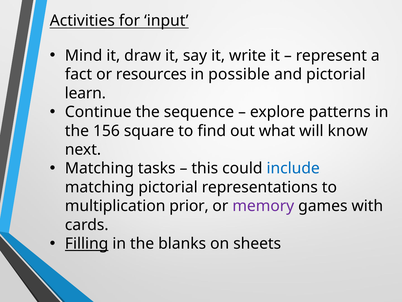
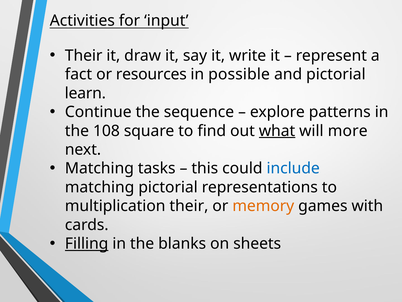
Mind at (84, 56): Mind -> Their
156: 156 -> 108
what underline: none -> present
know: know -> more
multiplication prior: prior -> their
memory colour: purple -> orange
